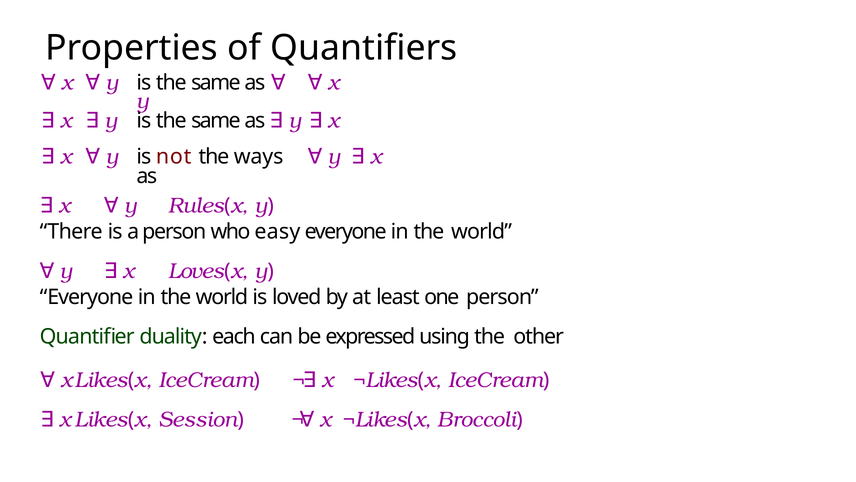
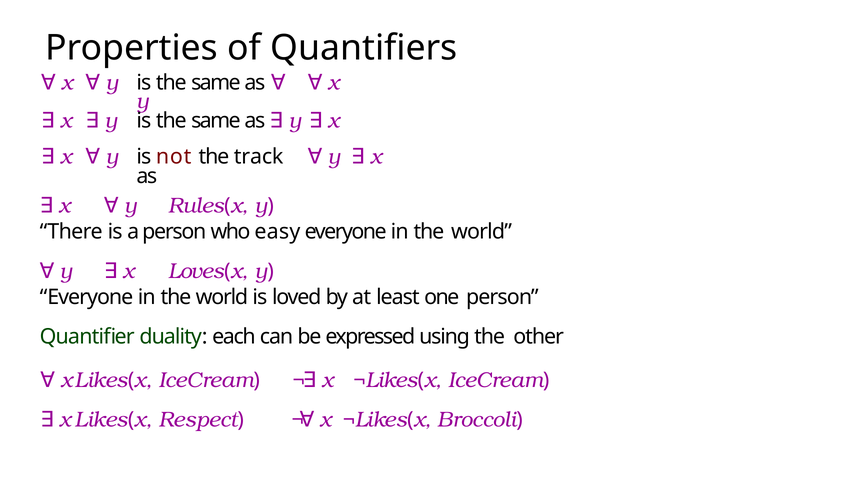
ways: ways -> track
Session: Session -> Respect
